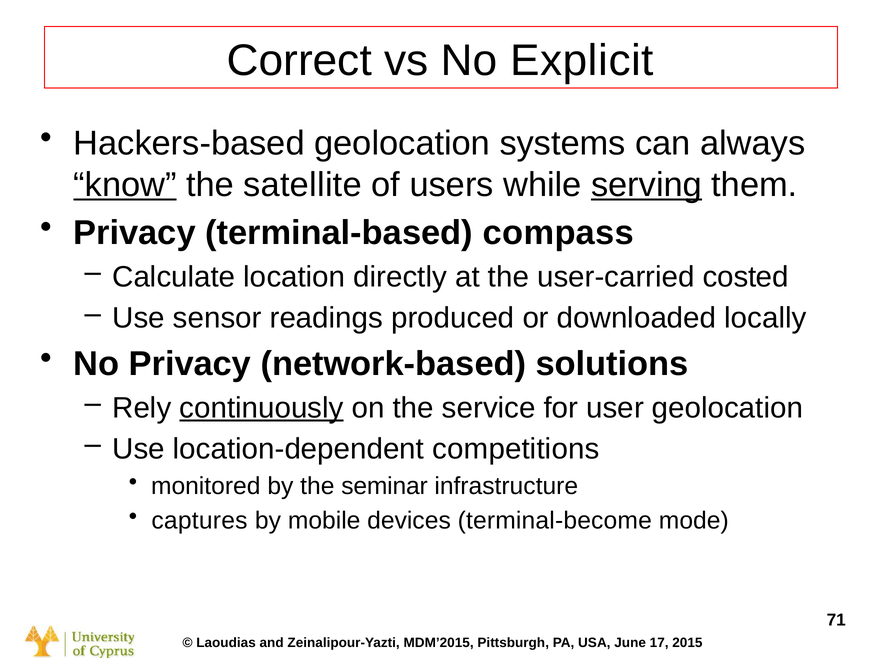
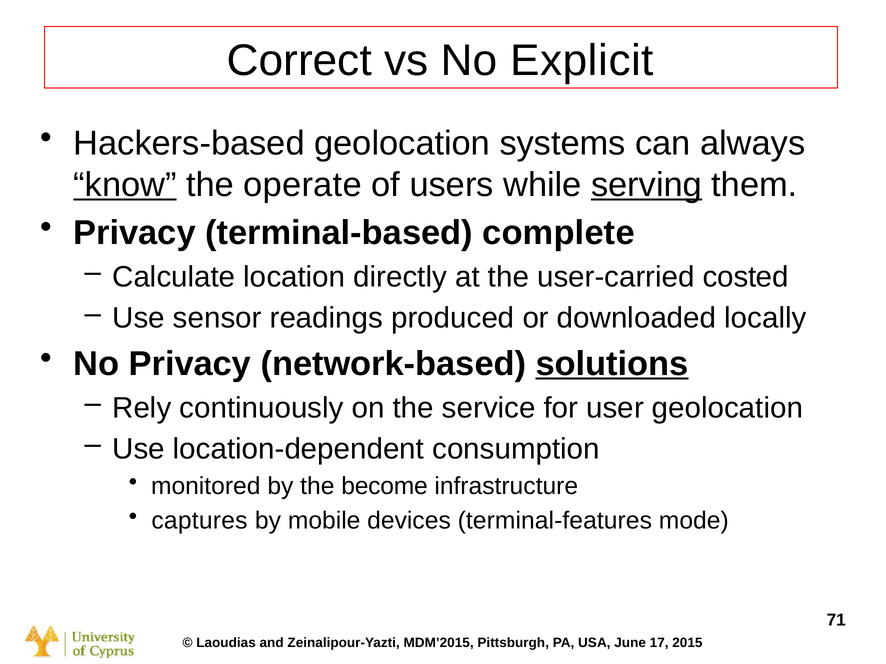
satellite: satellite -> operate
compass: compass -> complete
solutions underline: none -> present
continuously underline: present -> none
competitions: competitions -> consumption
the seminar: seminar -> become
terminal-become: terminal-become -> terminal-features
